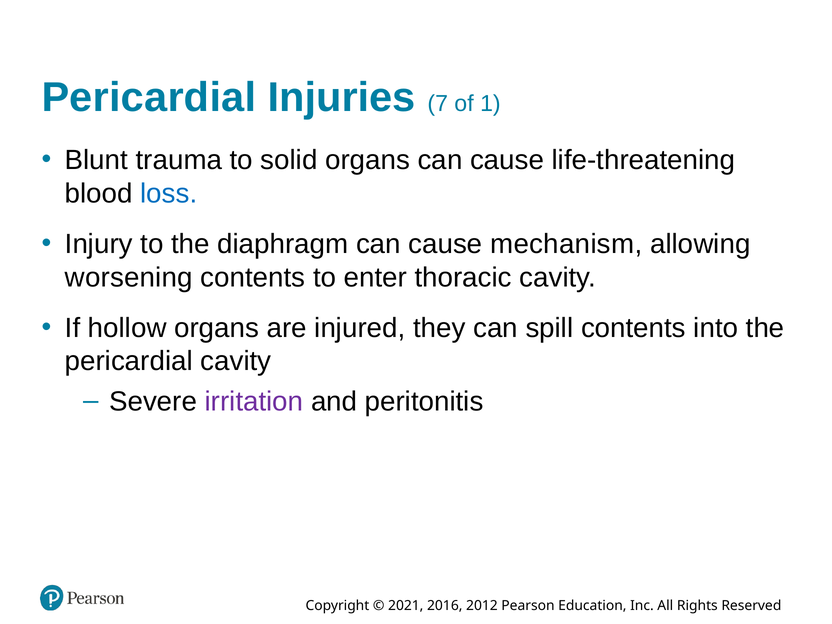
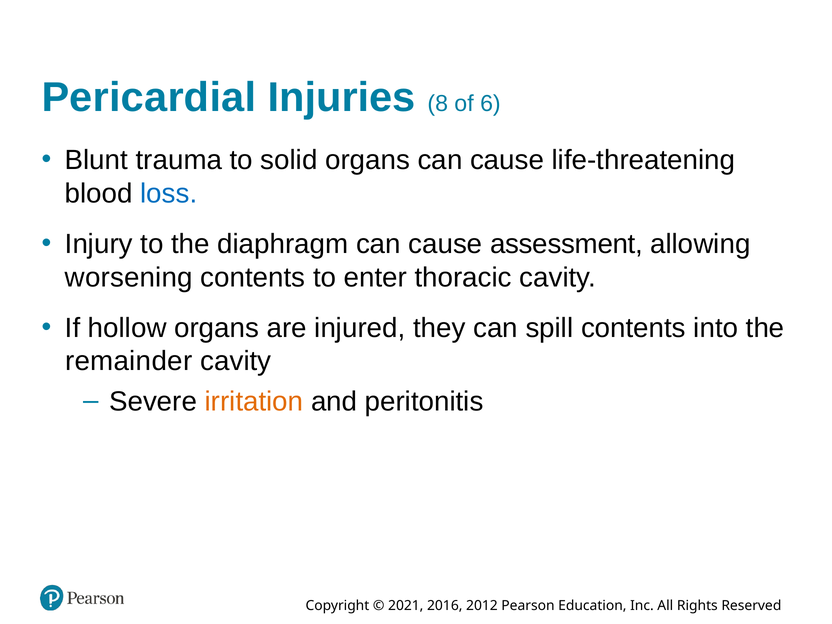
7: 7 -> 8
1: 1 -> 6
mechanism: mechanism -> assessment
pericardial at (129, 361): pericardial -> remainder
irritation colour: purple -> orange
